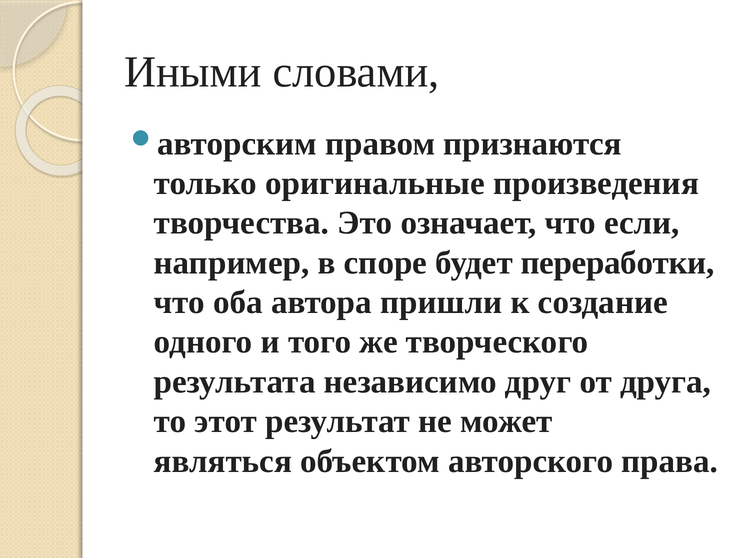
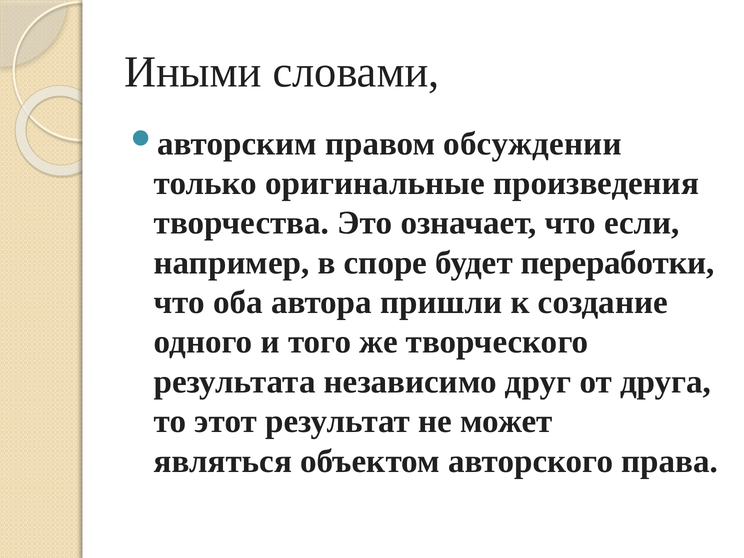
признаются: признаются -> обсуждении
